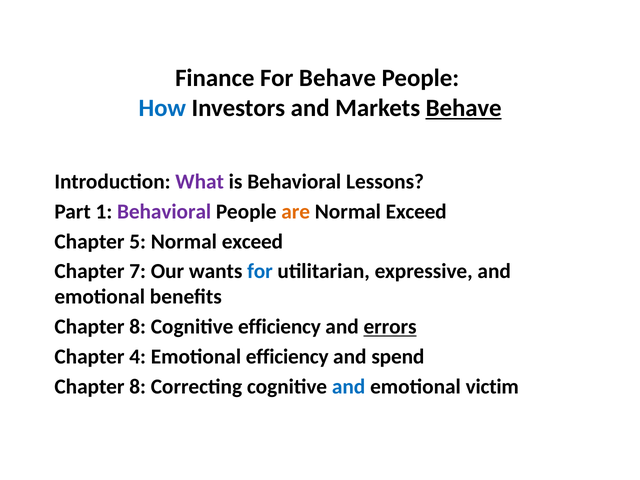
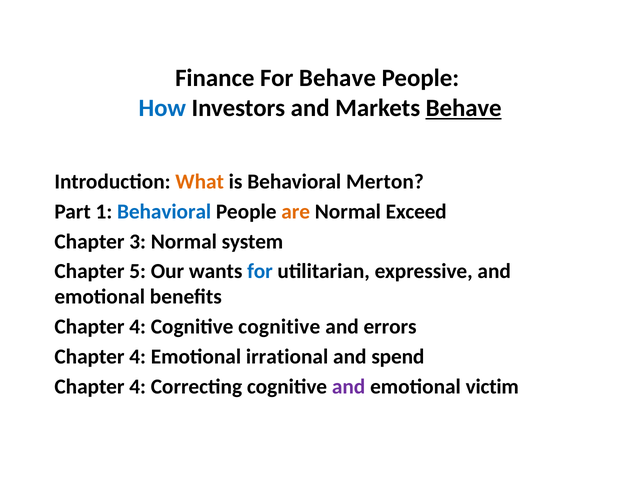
What colour: purple -> orange
Lessons: Lessons -> Merton
Behavioral at (164, 212) colour: purple -> blue
5: 5 -> 3
exceed at (252, 241): exceed -> system
7: 7 -> 5
8 at (138, 327): 8 -> 4
Cognitive efficiency: efficiency -> cognitive
errors underline: present -> none
Emotional efficiency: efficiency -> irrational
8 at (138, 387): 8 -> 4
and at (349, 387) colour: blue -> purple
